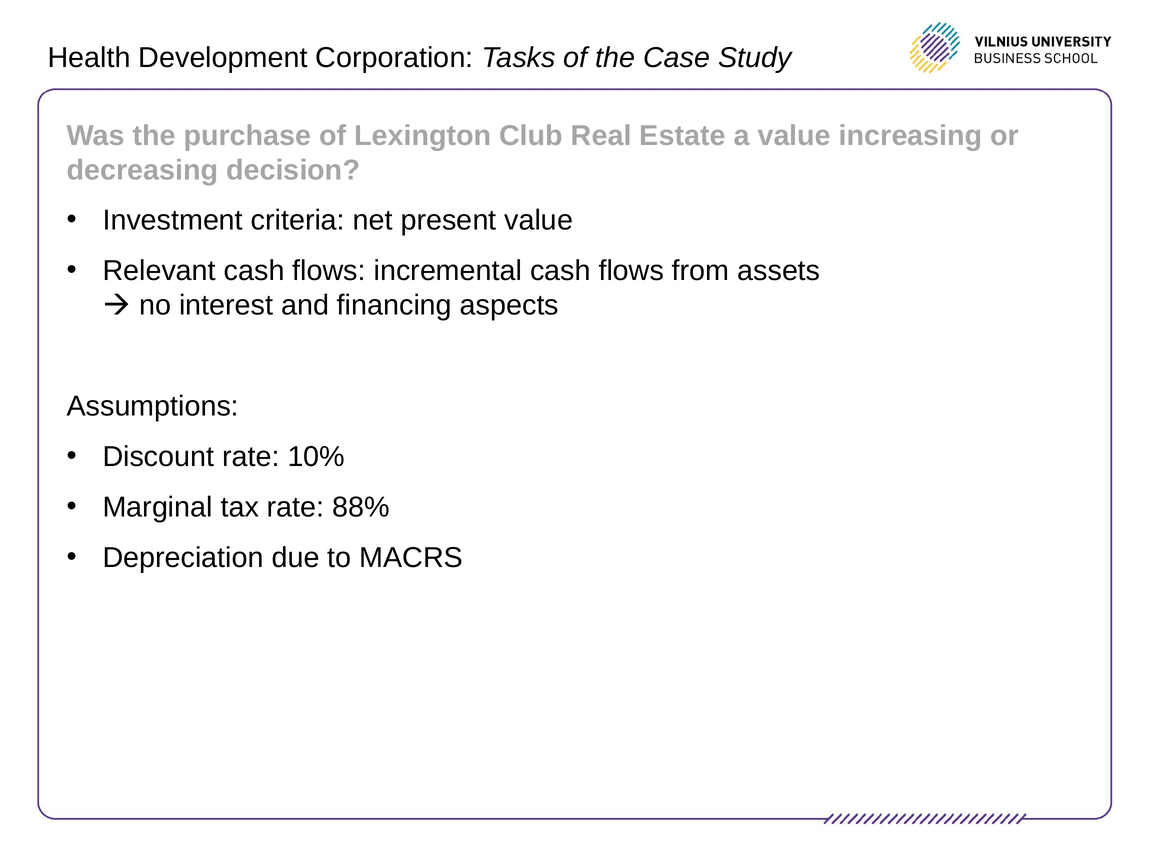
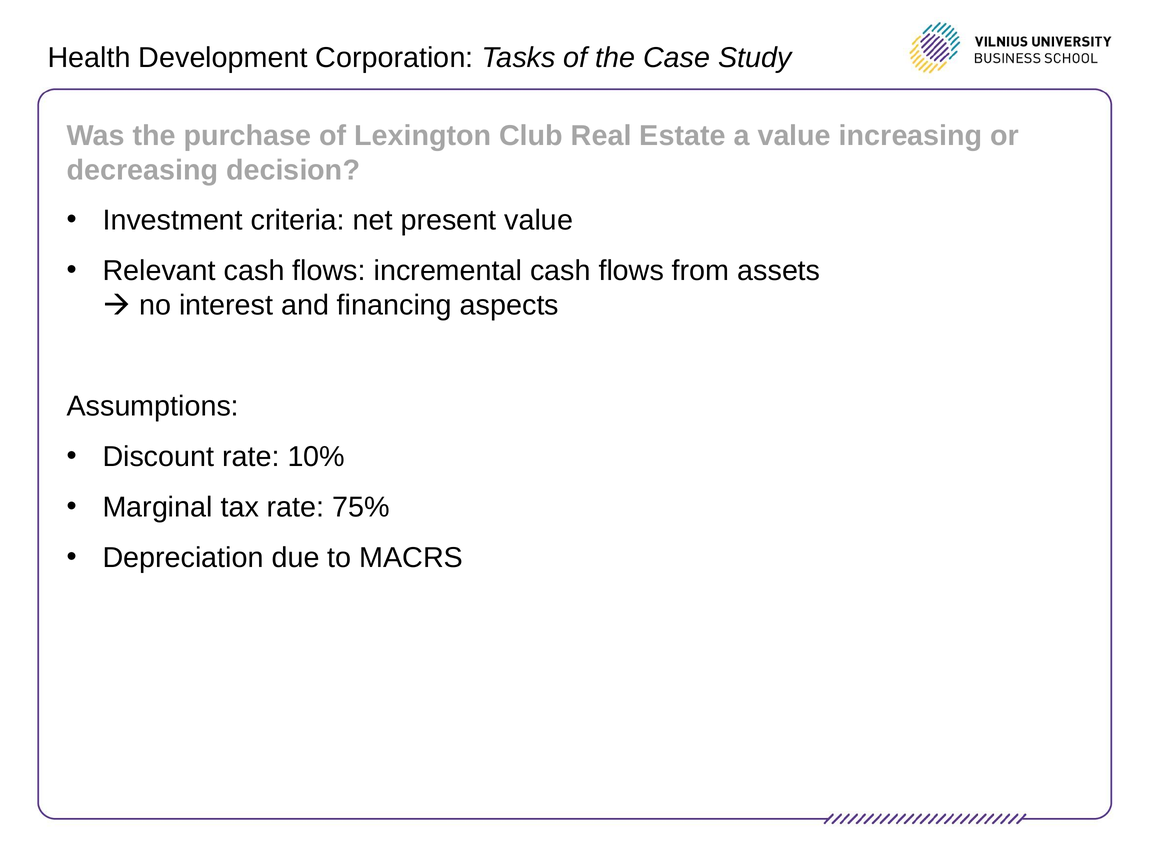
88%: 88% -> 75%
